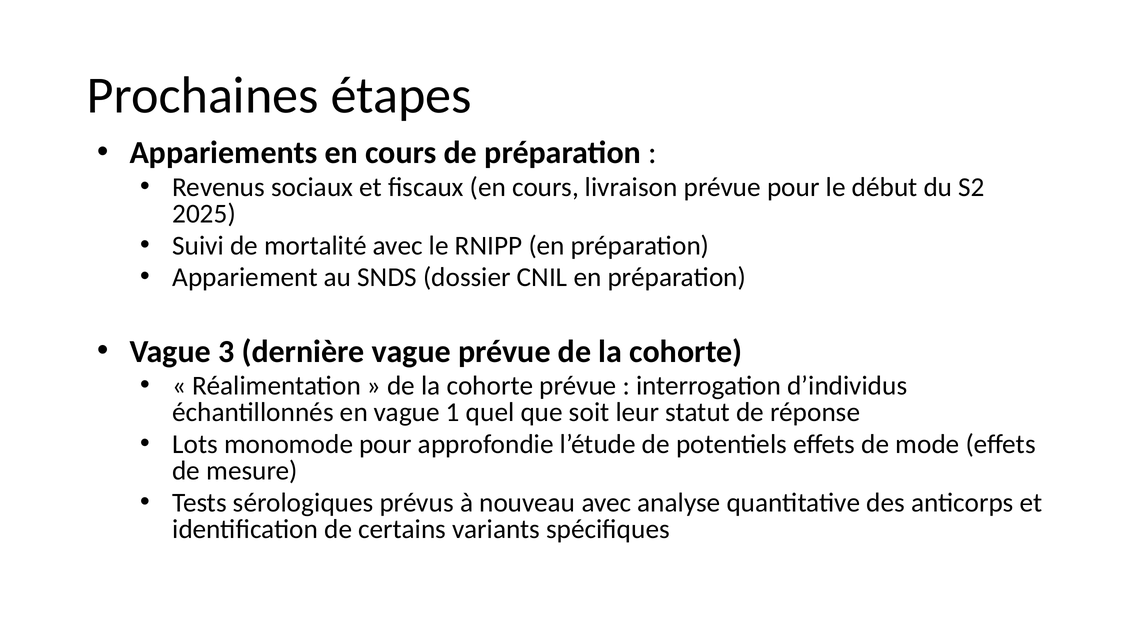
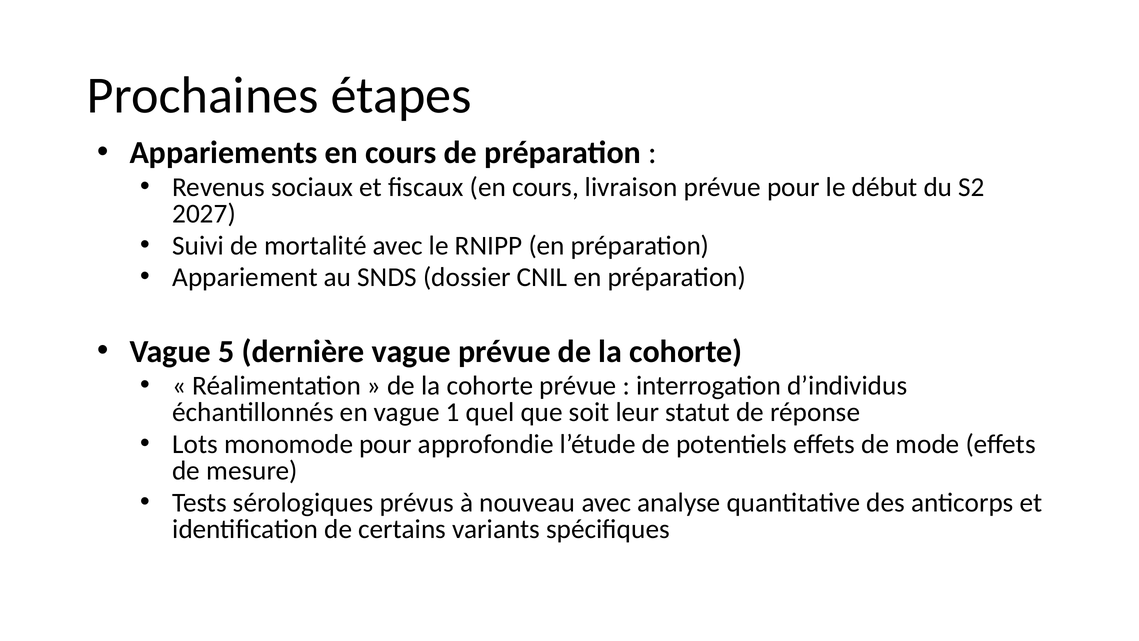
2025: 2025 -> 2027
3: 3 -> 5
